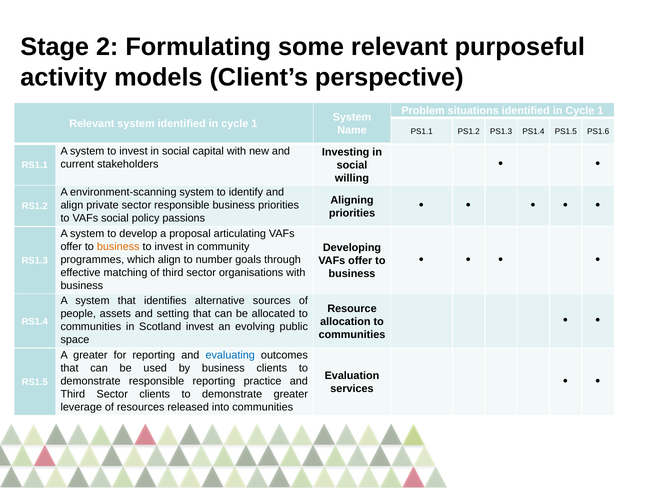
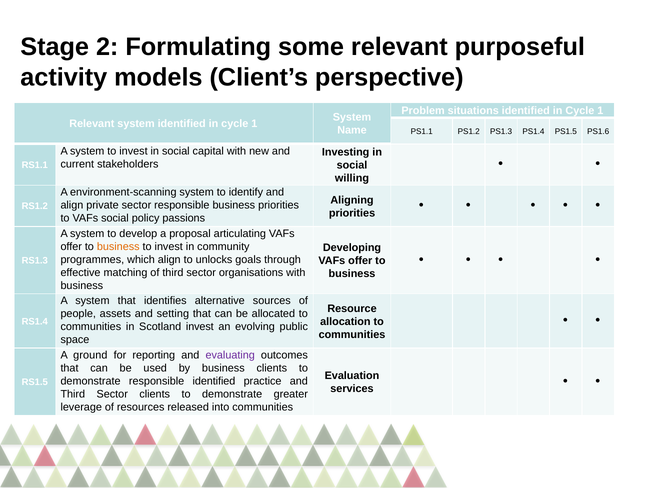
number: number -> unlocks
A greater: greater -> ground
evaluating colour: blue -> purple
responsible reporting: reporting -> identified
